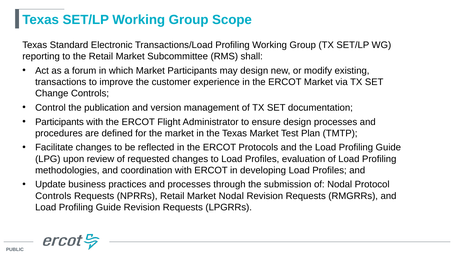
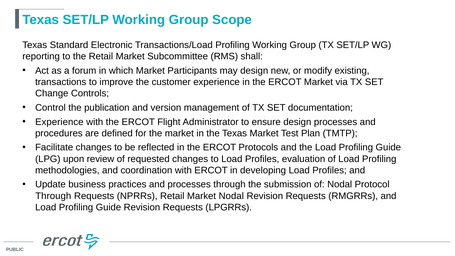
Participants at (59, 122): Participants -> Experience
Controls at (53, 196): Controls -> Through
